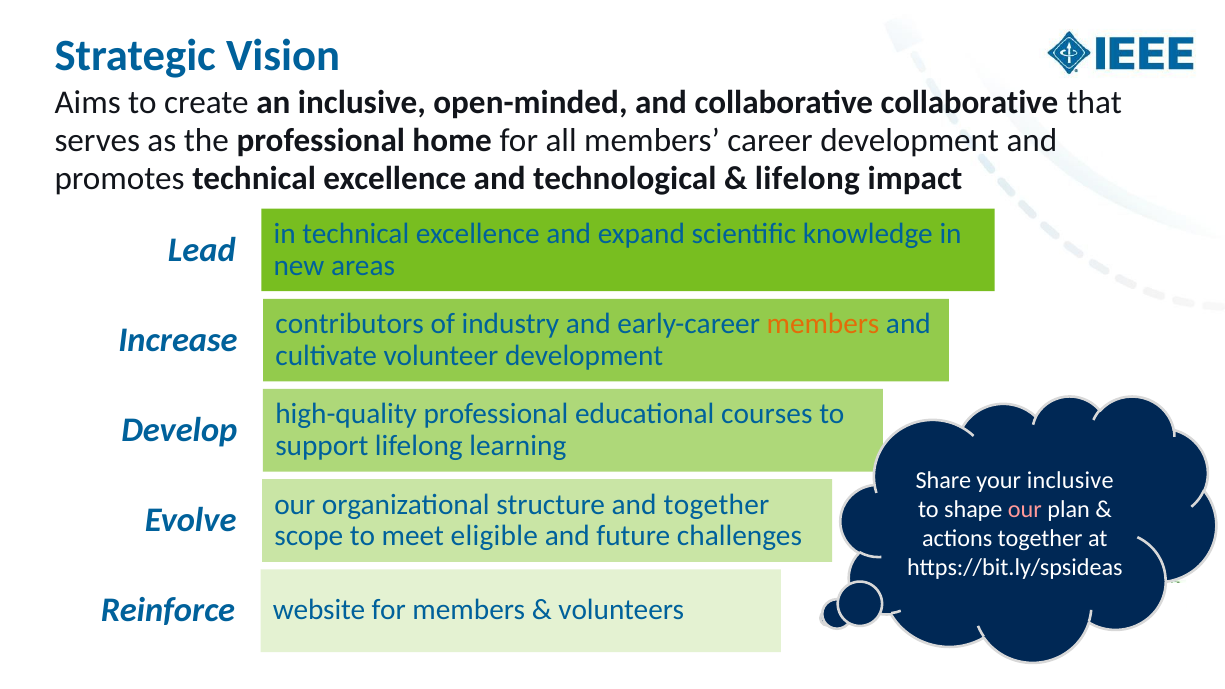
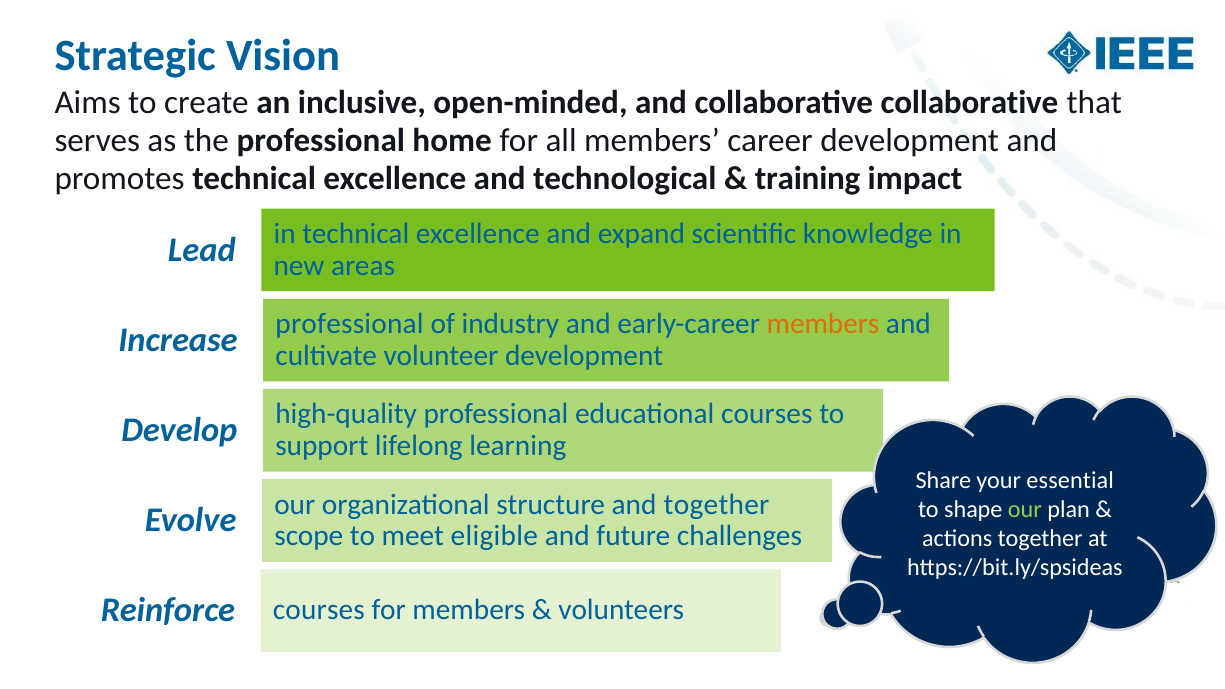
lifelong at (807, 178): lifelong -> training
Increase contributors: contributors -> professional
your inclusive: inclusive -> essential
our at (1025, 510) colour: pink -> light green
Reinforce website: website -> courses
